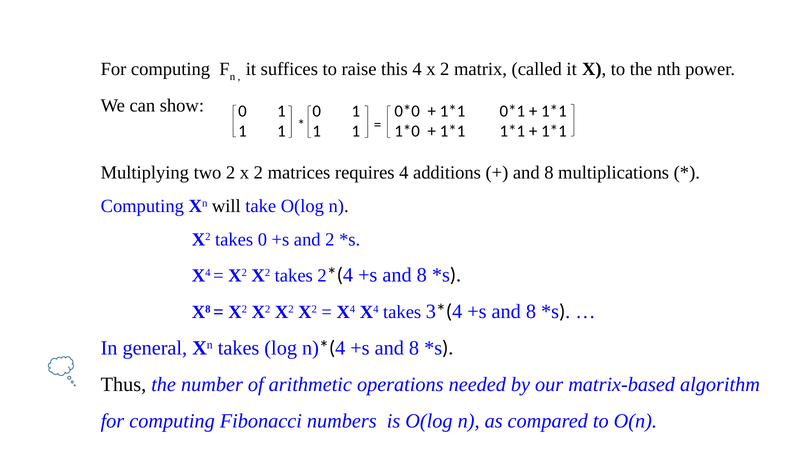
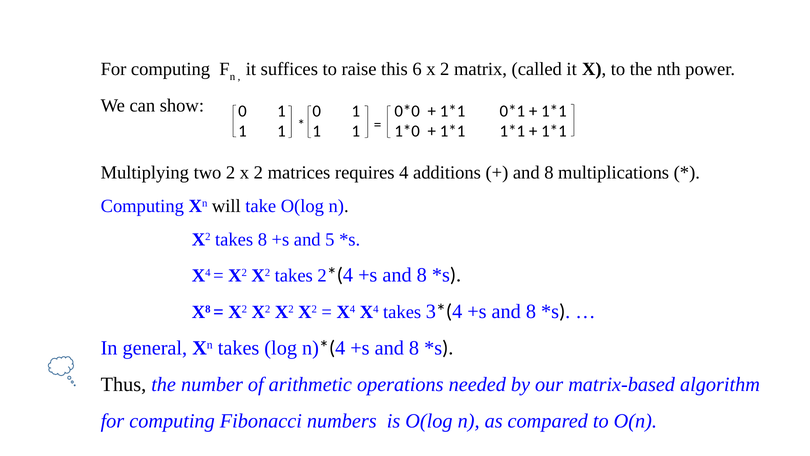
this 4: 4 -> 6
takes 0: 0 -> 8
and 2: 2 -> 5
